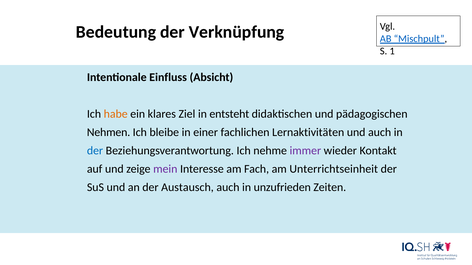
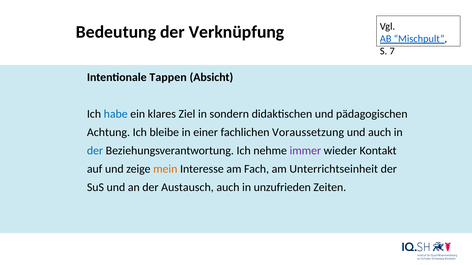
1: 1 -> 7
Einfluss: Einfluss -> Tappen
habe colour: orange -> blue
entsteht: entsteht -> sondern
Nehmen: Nehmen -> Achtung
Lernaktivitäten: Lernaktivitäten -> Voraussetzung
mein colour: purple -> orange
